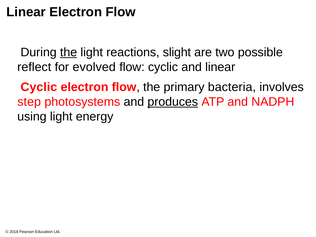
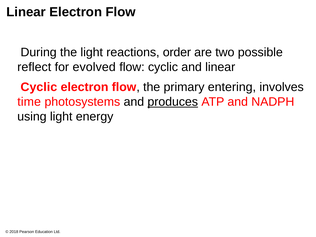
the at (69, 52) underline: present -> none
slight: slight -> order
bacteria: bacteria -> entering
step: step -> time
